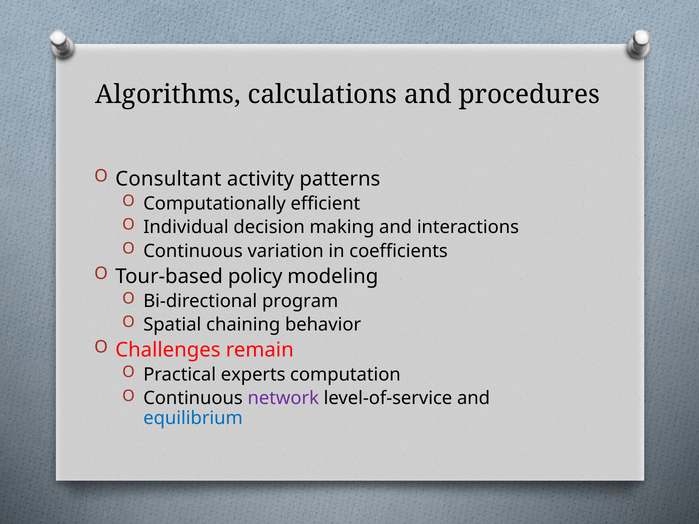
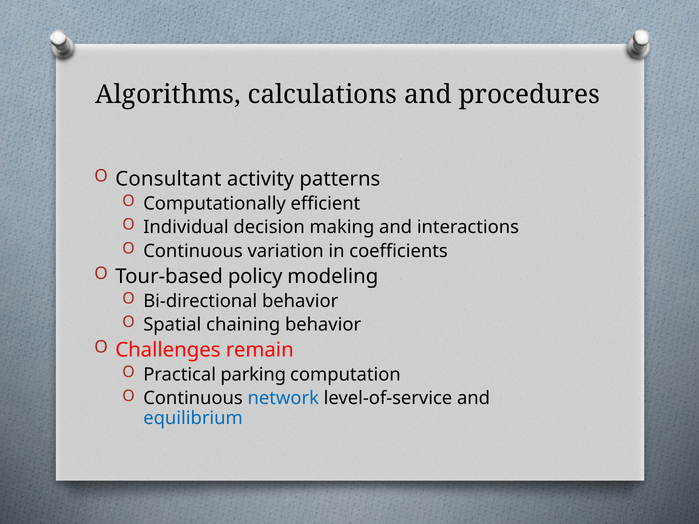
Bi-directional program: program -> behavior
experts: experts -> parking
network colour: purple -> blue
